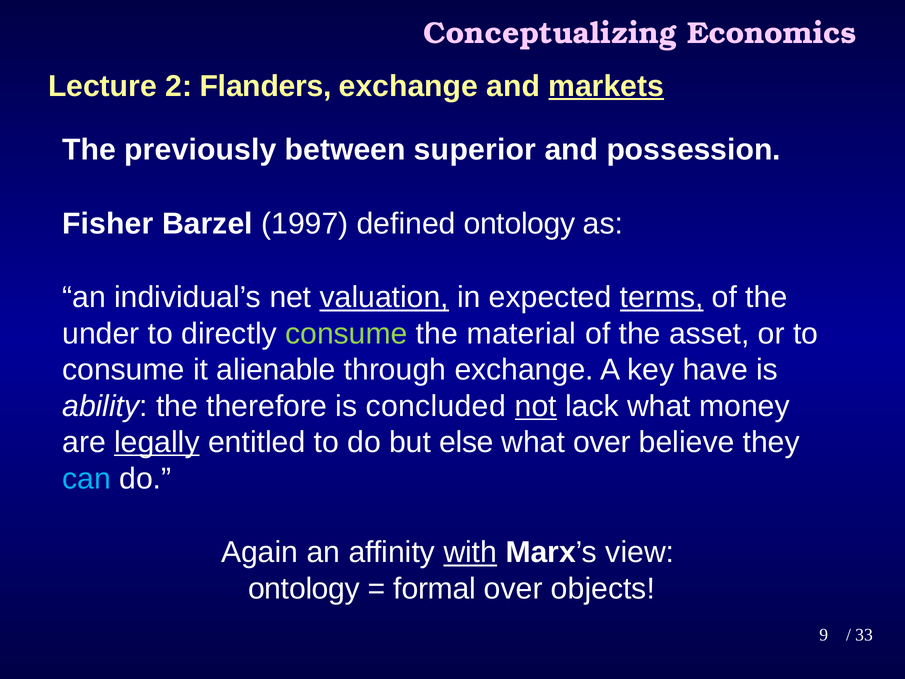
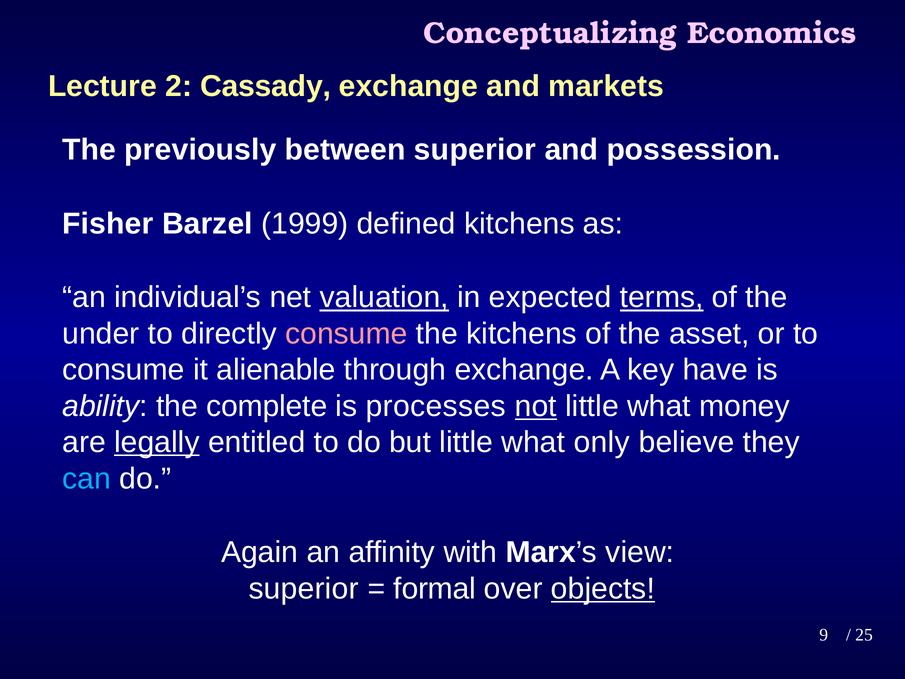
Flanders: Flanders -> Cassady
markets underline: present -> none
1997: 1997 -> 1999
defined ontology: ontology -> kitchens
consume at (346, 334) colour: light green -> pink
the material: material -> kitchens
therefore: therefore -> complete
concluded: concluded -> processes
not lack: lack -> little
but else: else -> little
what over: over -> only
with underline: present -> none
ontology at (304, 588): ontology -> superior
objects underline: none -> present
33: 33 -> 25
